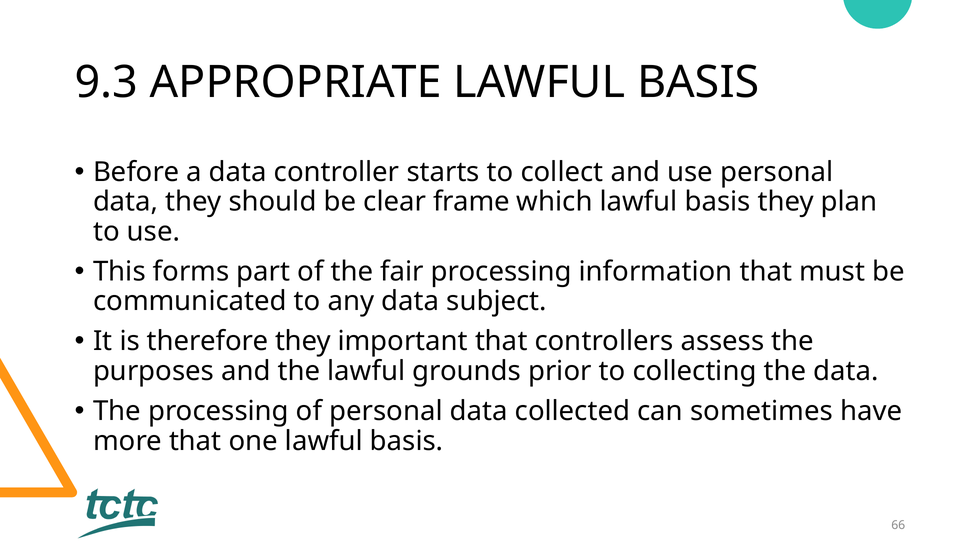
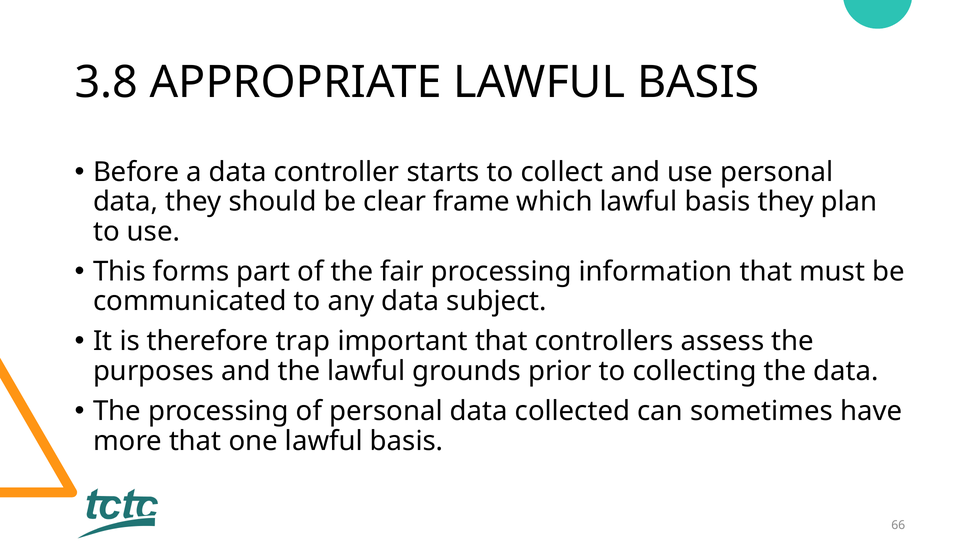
9.3: 9.3 -> 3.8
therefore they: they -> trap
